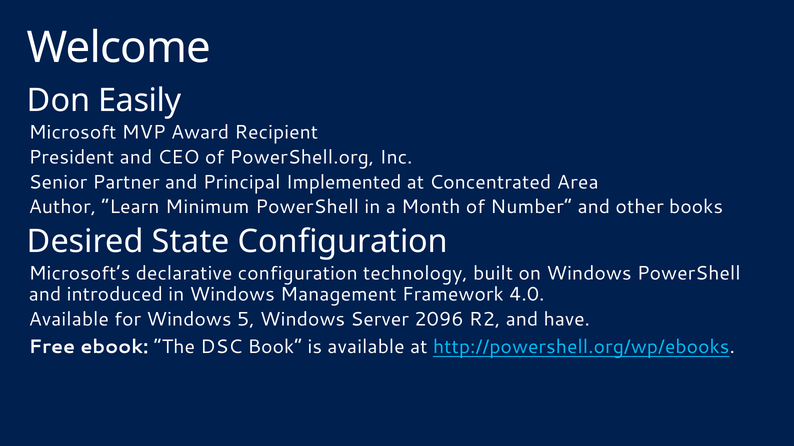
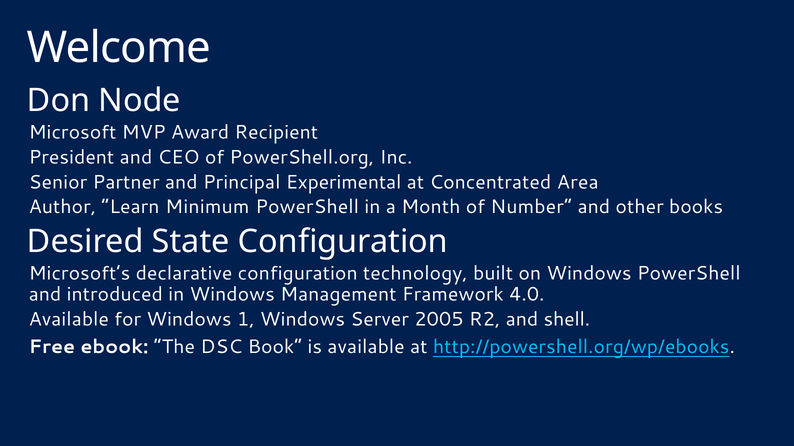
Easily: Easily -> Node
Implemented: Implemented -> Experimental
5: 5 -> 1
2096: 2096 -> 2005
have: have -> shell
